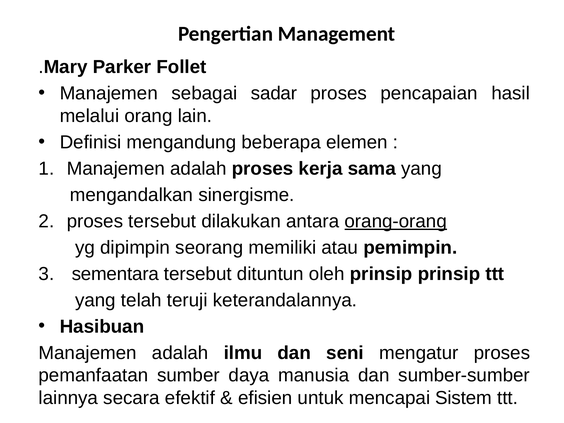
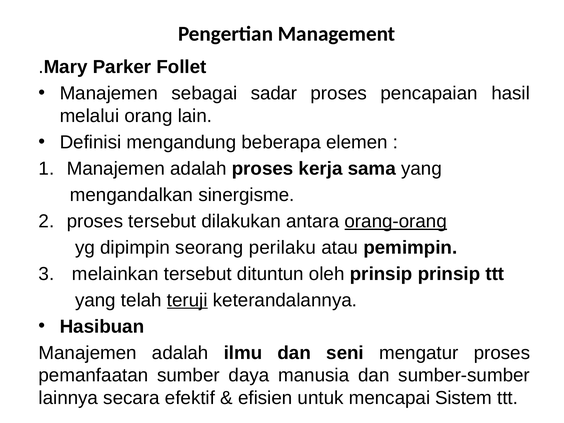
memiliki: memiliki -> perilaku
sementara: sementara -> melainkan
teruji underline: none -> present
